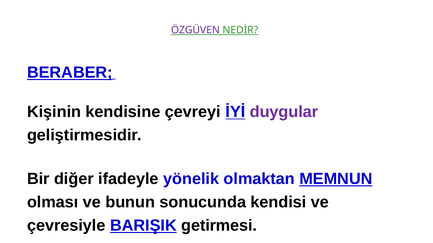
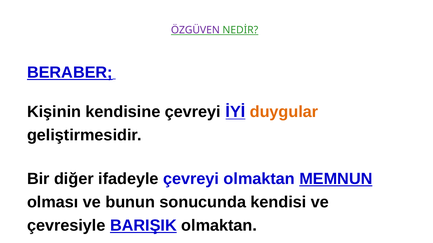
duygular colour: purple -> orange
ifadeyle yönelik: yönelik -> çevreyi
BARIŞIK getirmesi: getirmesi -> olmaktan
